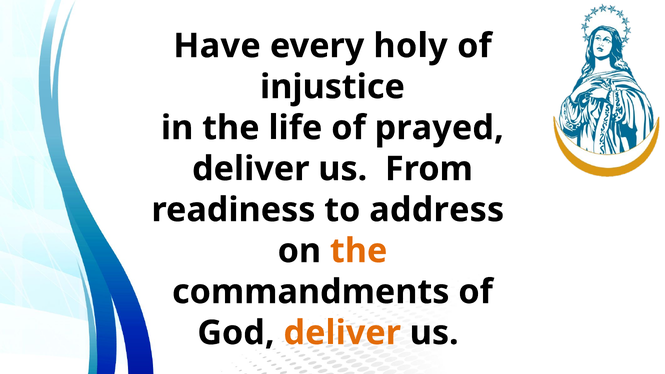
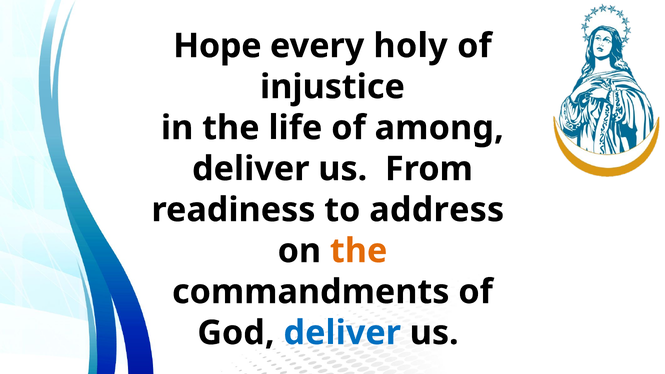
Have: Have -> Hope
prayed: prayed -> among
deliver at (342, 333) colour: orange -> blue
